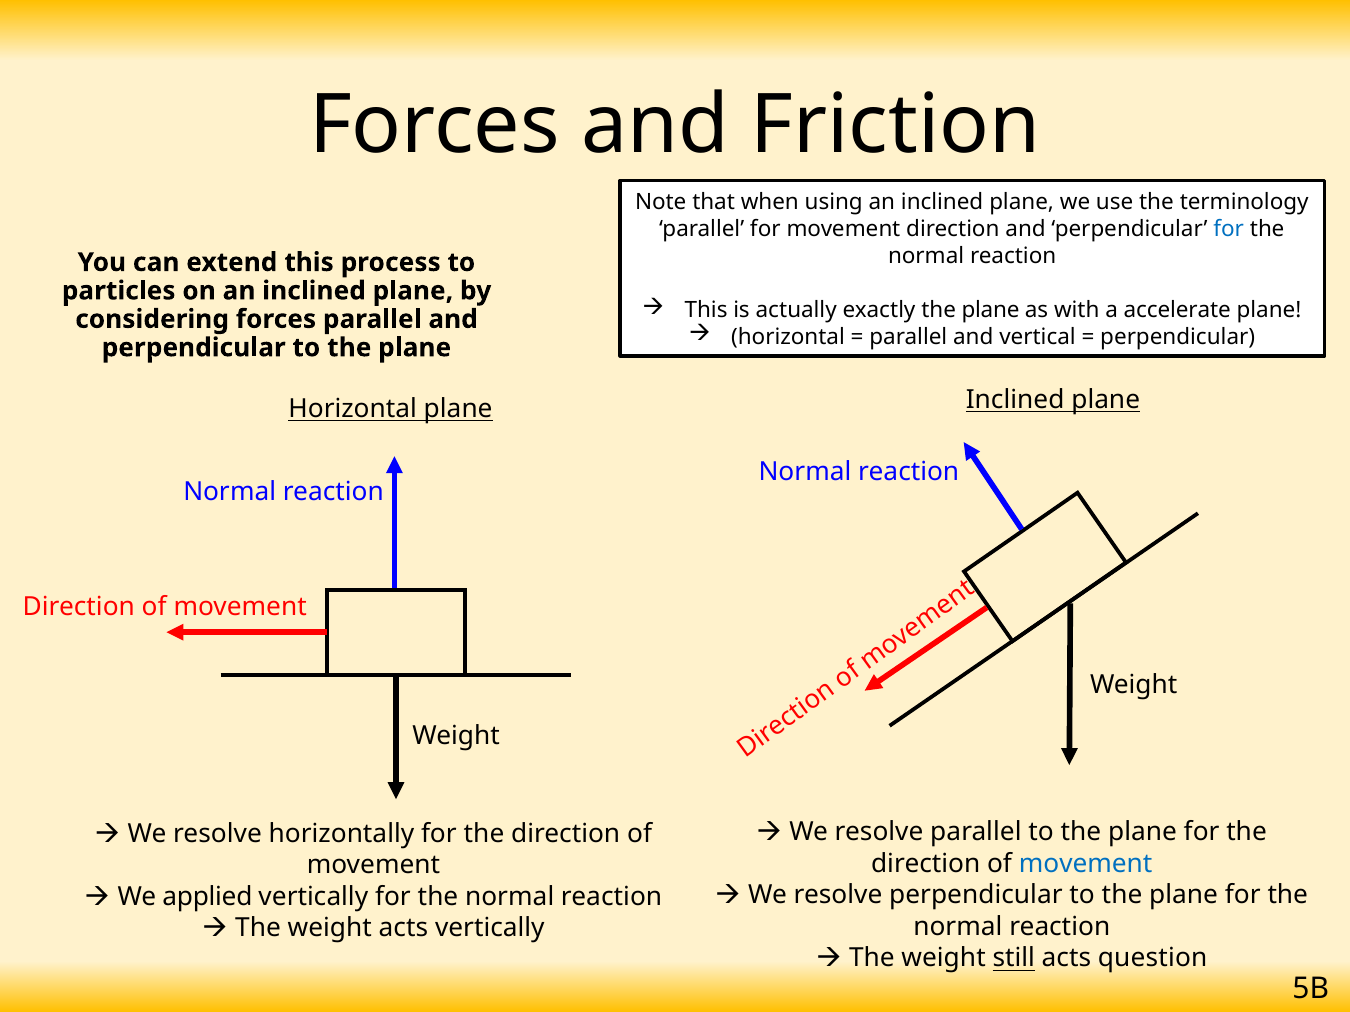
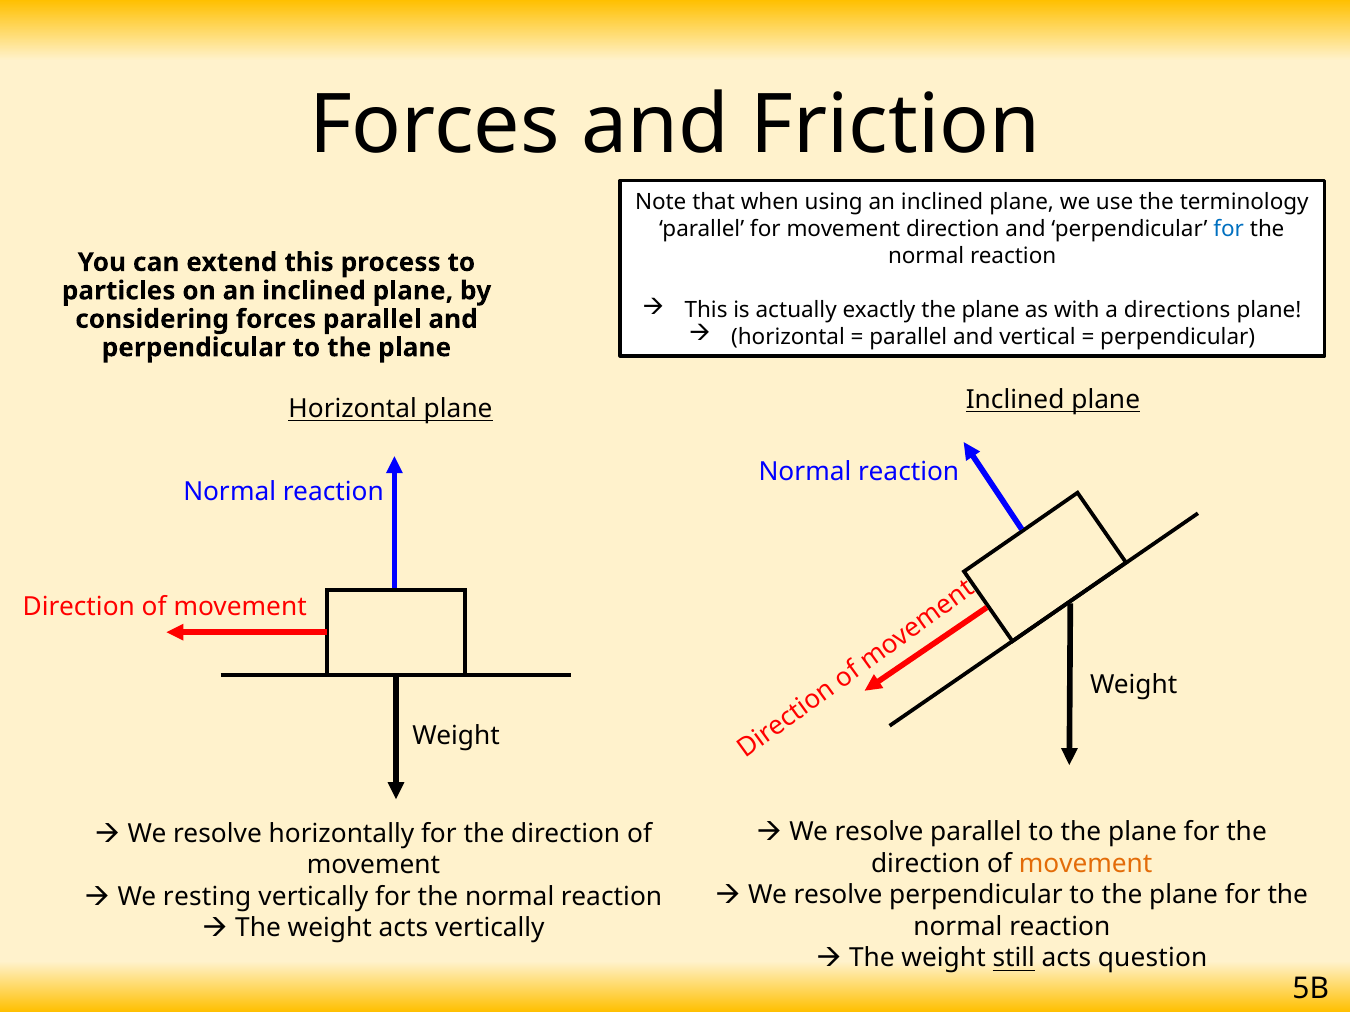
accelerate: accelerate -> directions
movement at (1086, 864) colour: blue -> orange
applied: applied -> resting
